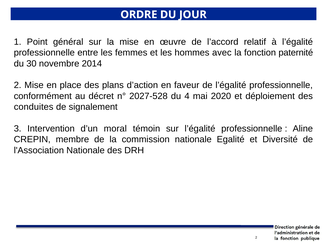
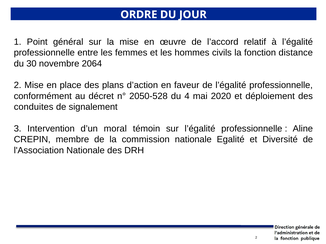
avec: avec -> civils
paternité: paternité -> distance
2014: 2014 -> 2064
2027-528: 2027-528 -> 2050-528
